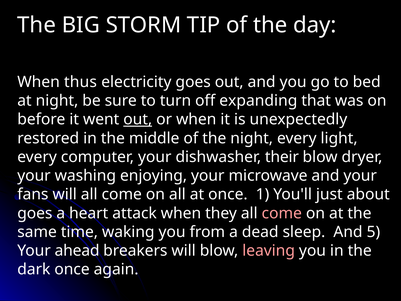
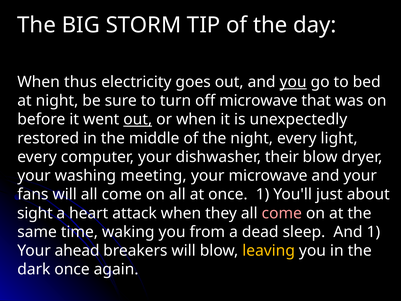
you at (293, 82) underline: none -> present
off expanding: expanding -> microwave
enjoying: enjoying -> meeting
goes at (35, 213): goes -> sight
And 5: 5 -> 1
leaving colour: pink -> yellow
